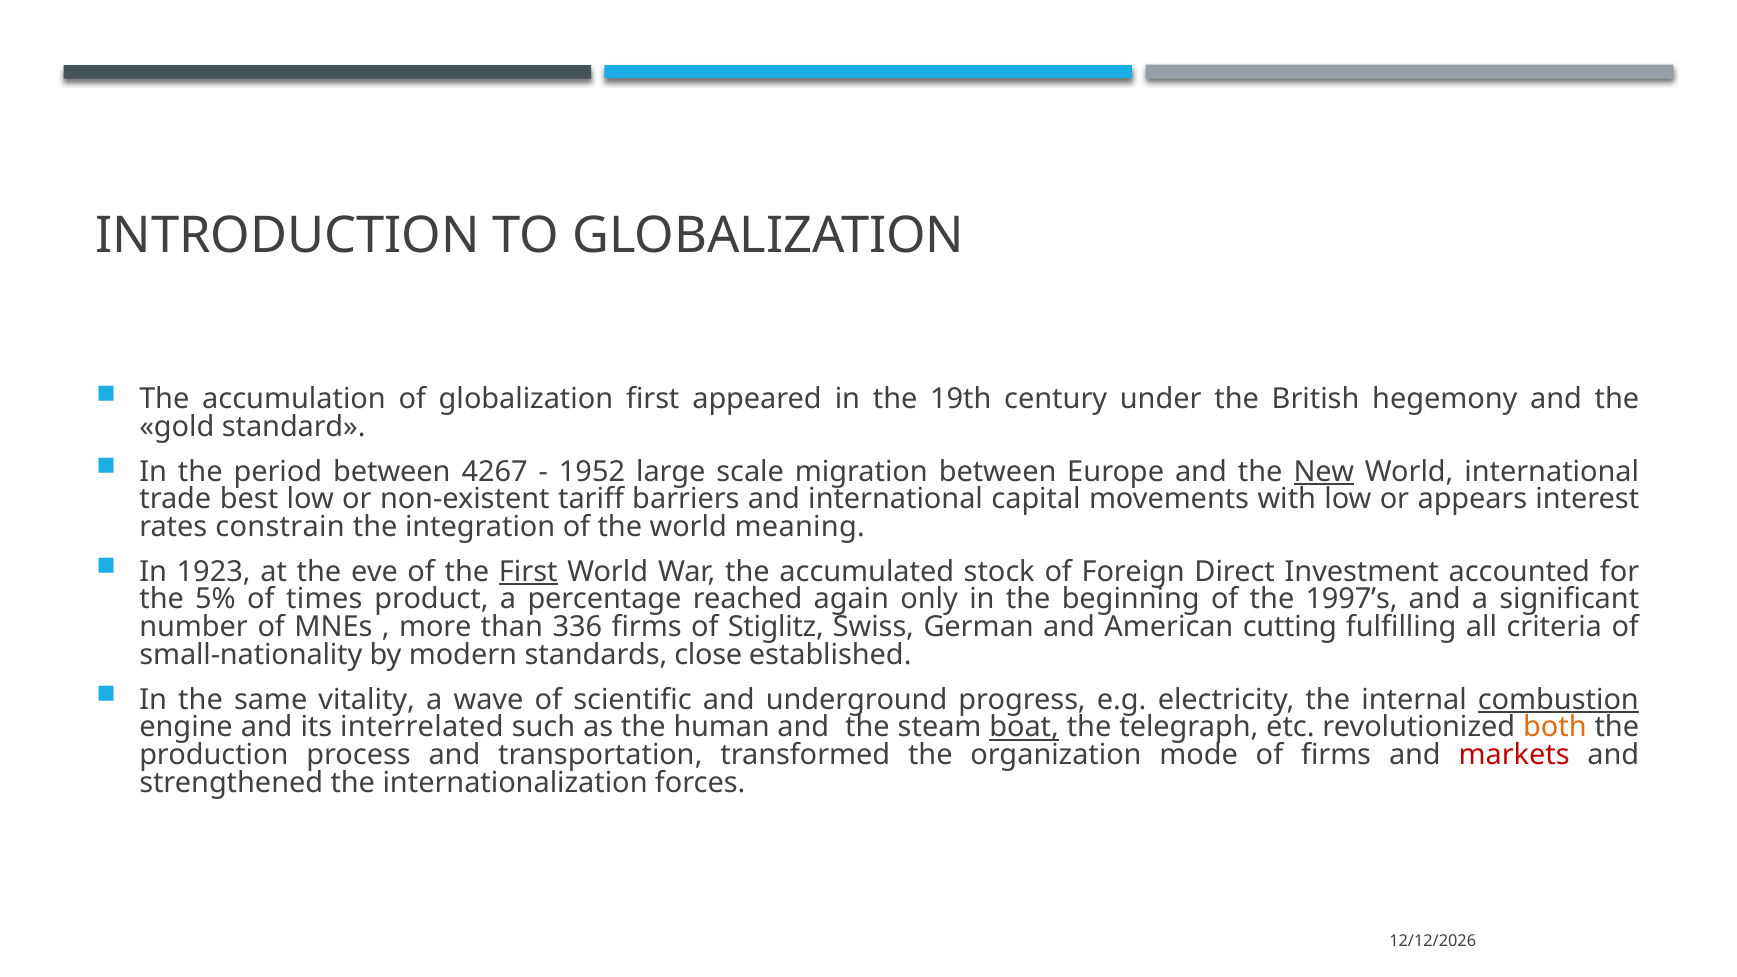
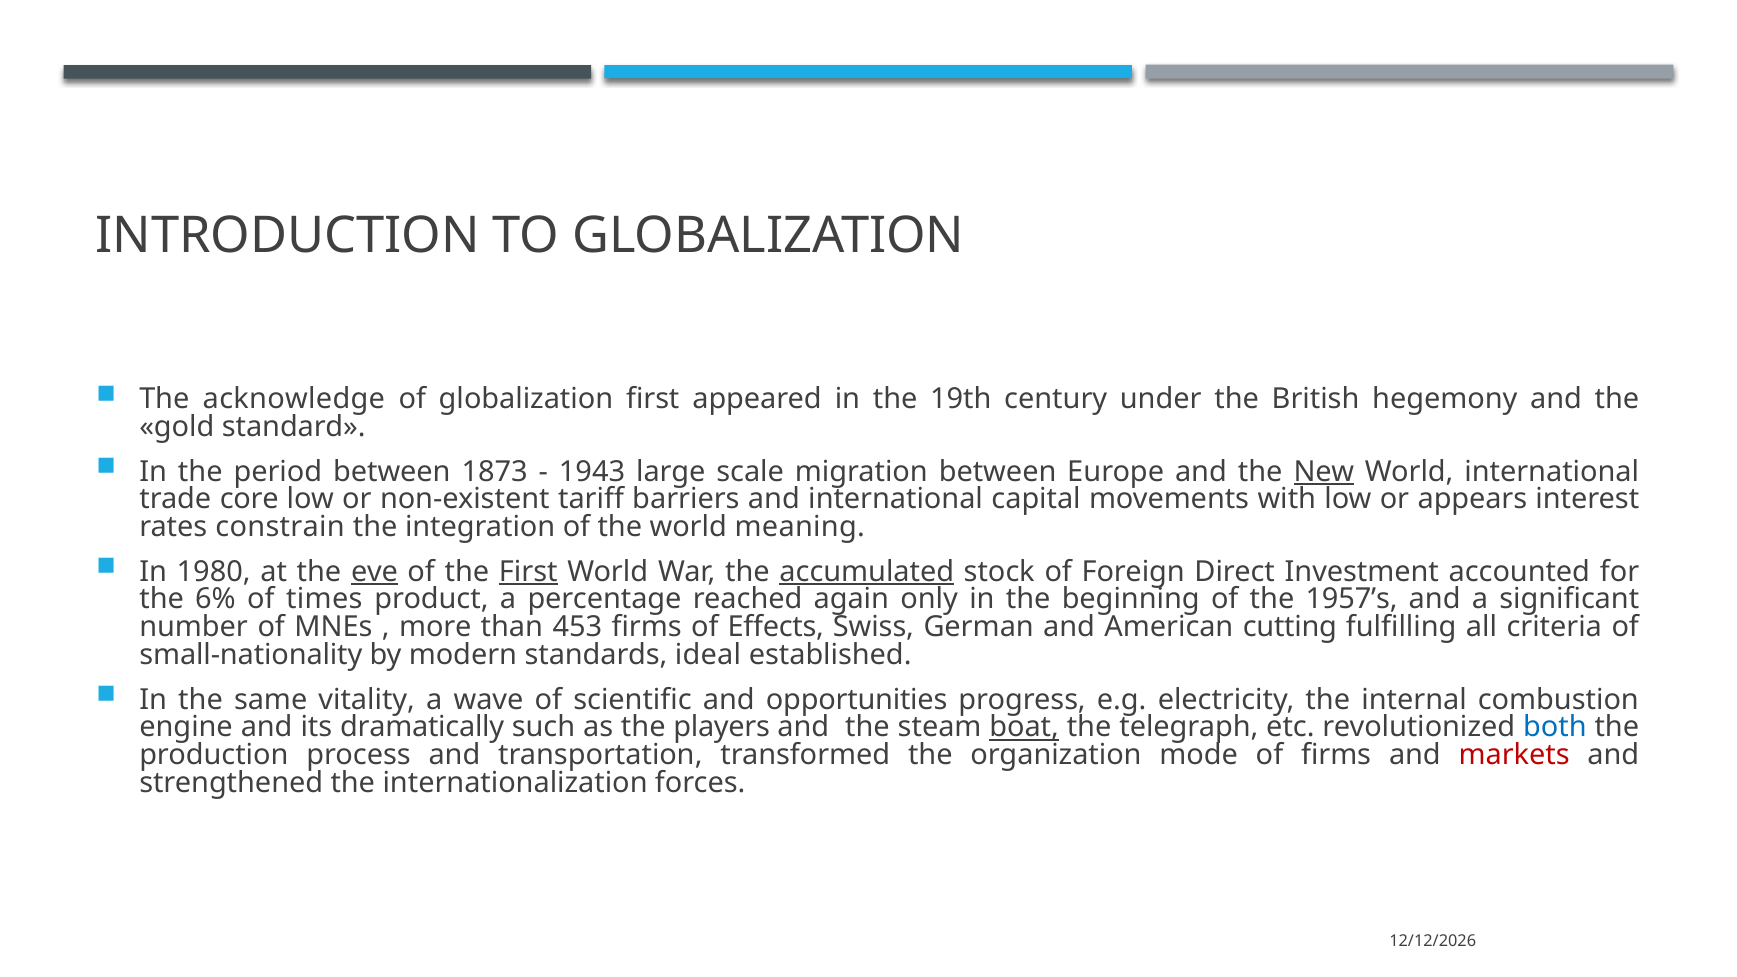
accumulation: accumulation -> acknowledge
4267: 4267 -> 1873
1952: 1952 -> 1943
best: best -> core
1923: 1923 -> 1980
eve underline: none -> present
accumulated underline: none -> present
5%: 5% -> 6%
1997’s: 1997’s -> 1957’s
336: 336 -> 453
Stiglitz: Stiglitz -> Effects
close: close -> ideal
underground: underground -> opportunities
combustion underline: present -> none
interrelated: interrelated -> dramatically
human: human -> players
both colour: orange -> blue
